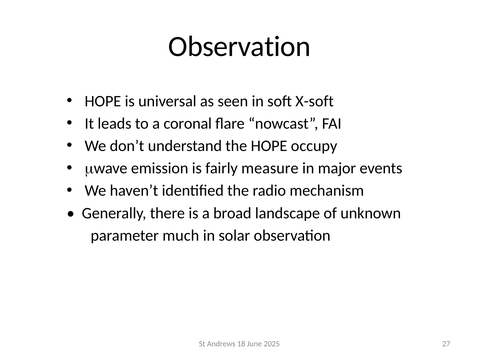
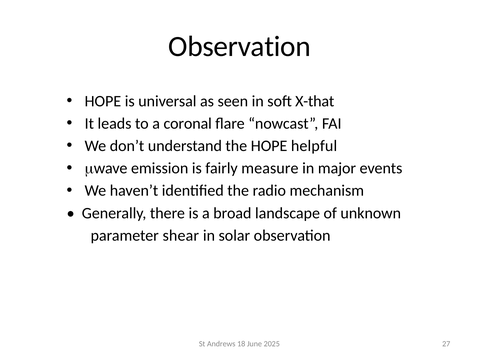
X-soft: X-soft -> X-that
occupy: occupy -> helpful
much: much -> shear
